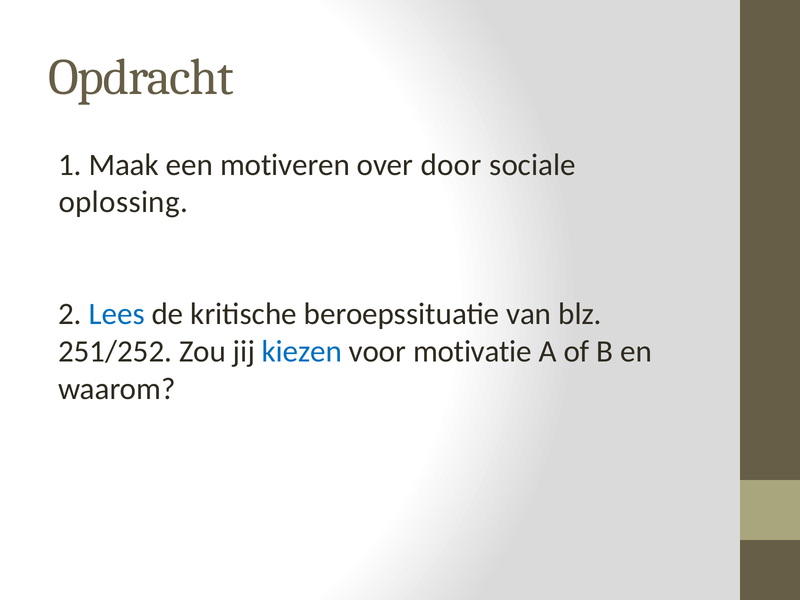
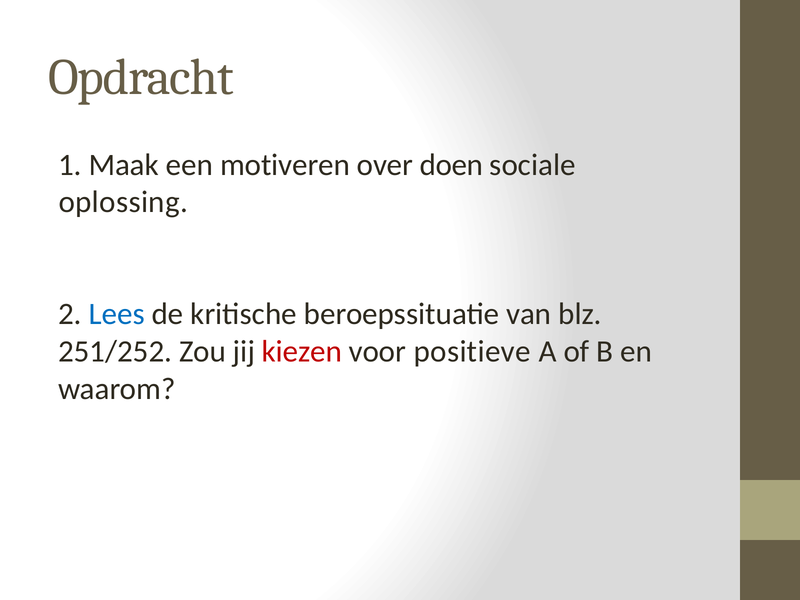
door: door -> doen
kiezen colour: blue -> red
motivatie: motivatie -> positieve
